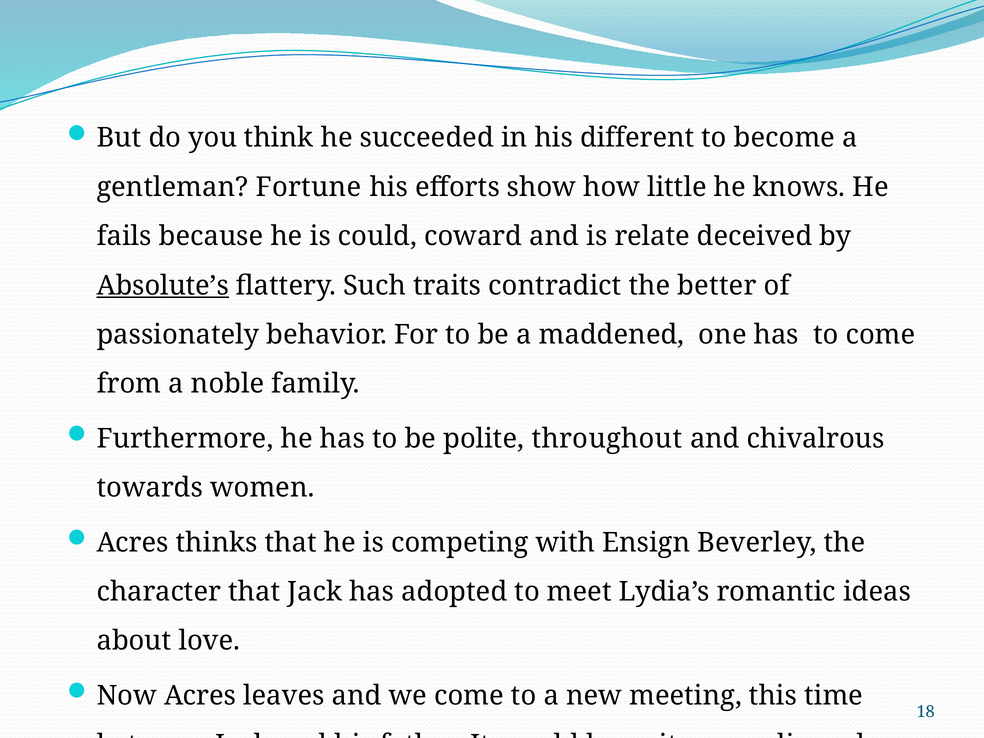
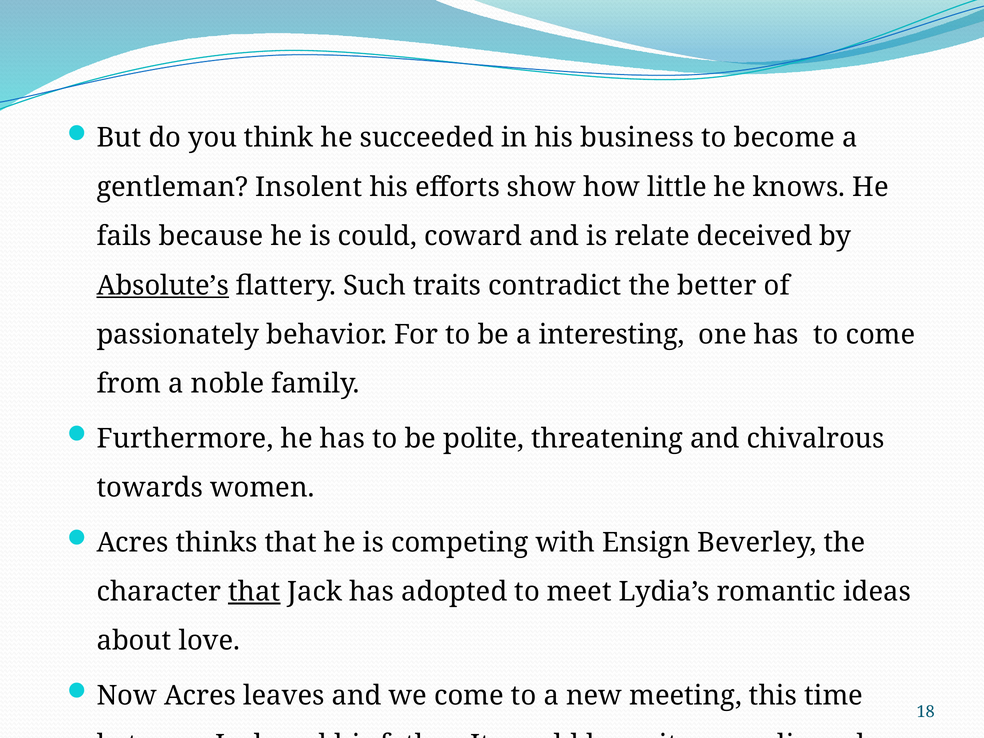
different: different -> business
Fortune: Fortune -> Insolent
maddened: maddened -> interesting
throughout: throughout -> threatening
that at (254, 592) underline: none -> present
